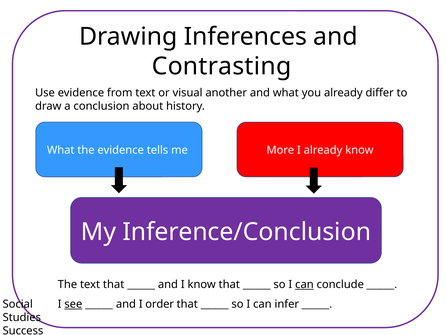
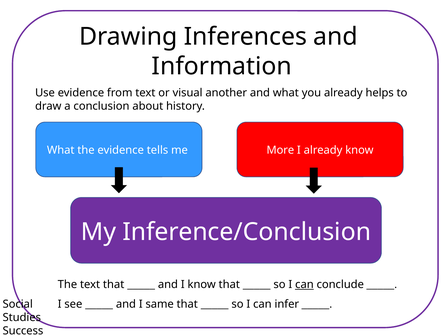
Contrasting: Contrasting -> Information
differ: differ -> helps
see underline: present -> none
order: order -> same
